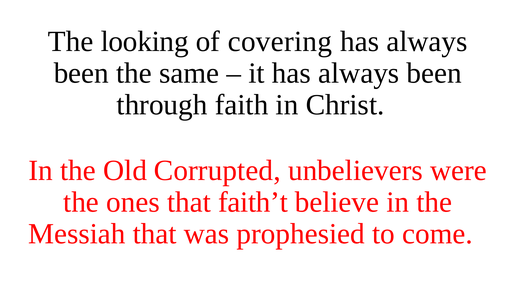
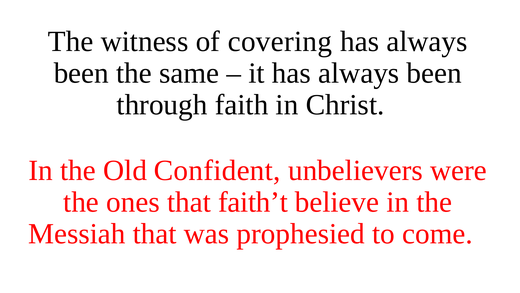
looking: looking -> witness
Corrupted: Corrupted -> Confident
